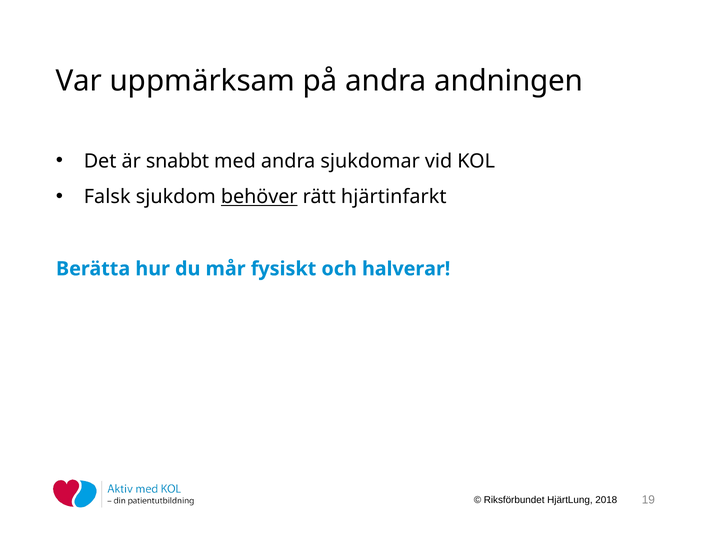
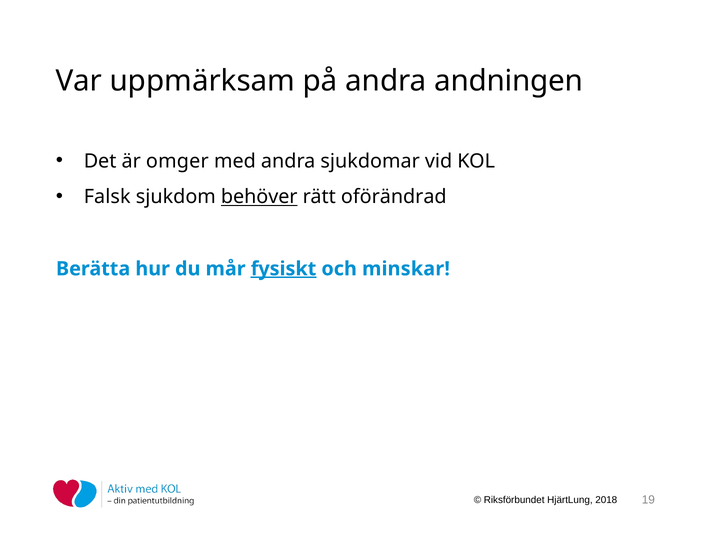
snabbt: snabbt -> omger
hjärtinfarkt: hjärtinfarkt -> oförändrad
fysiskt underline: none -> present
halverar: halverar -> minskar
